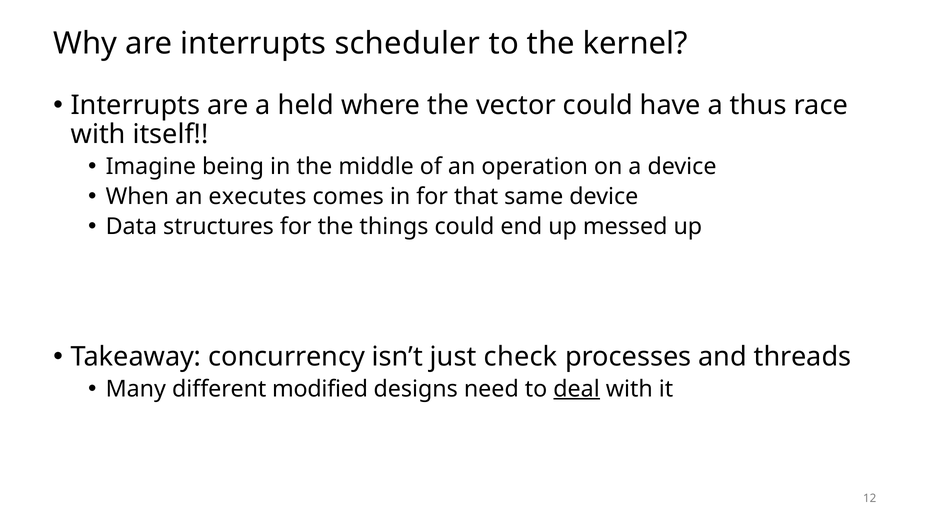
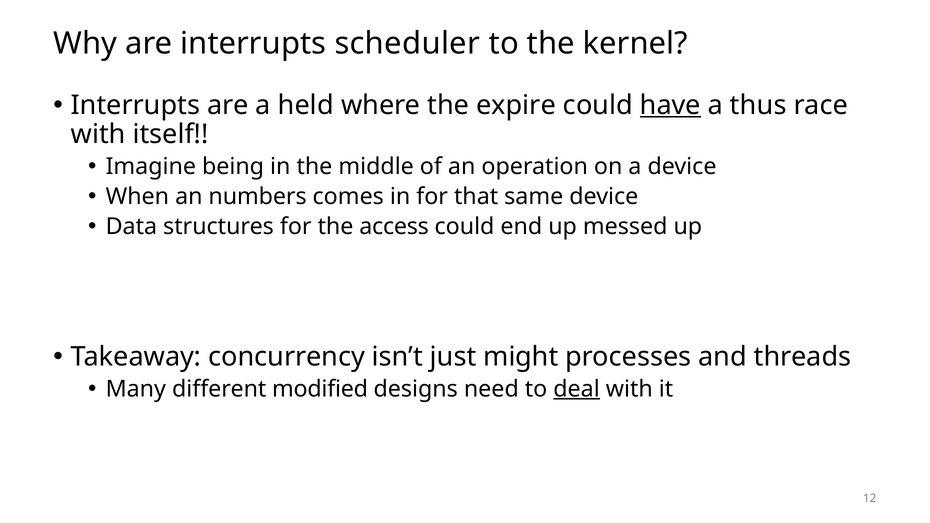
vector: vector -> expire
have underline: none -> present
executes: executes -> numbers
things: things -> access
check: check -> might
